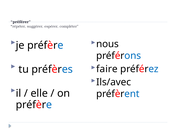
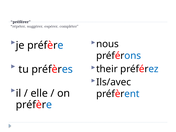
faire: faire -> their
